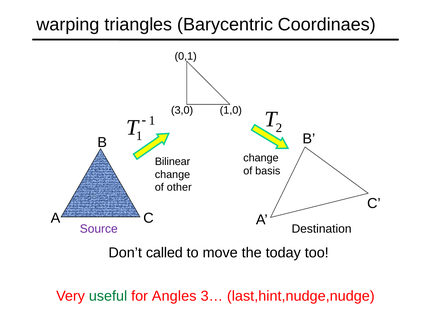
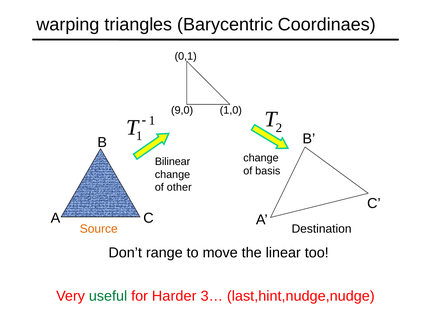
3,0: 3,0 -> 9,0
Source colour: purple -> orange
called: called -> range
today: today -> linear
Angles: Angles -> Harder
